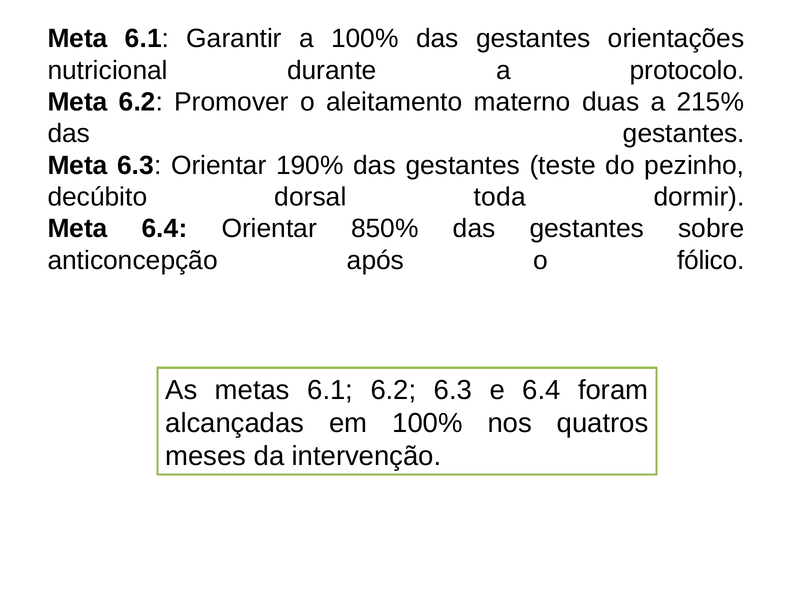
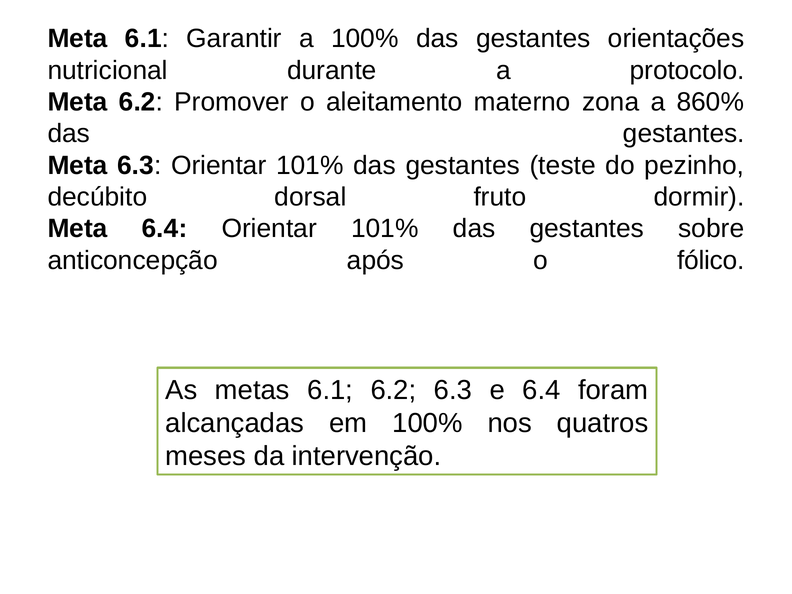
duas: duas -> zona
215%: 215% -> 860%
6.3 Orientar 190%: 190% -> 101%
toda: toda -> fruto
6.4 Orientar 850%: 850% -> 101%
